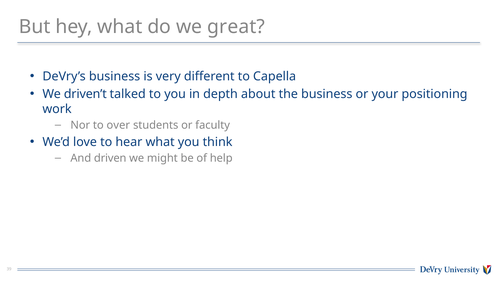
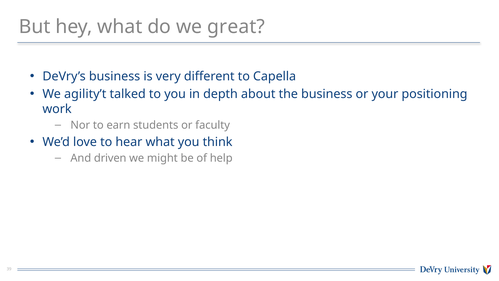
driven’t: driven’t -> agility’t
over: over -> earn
